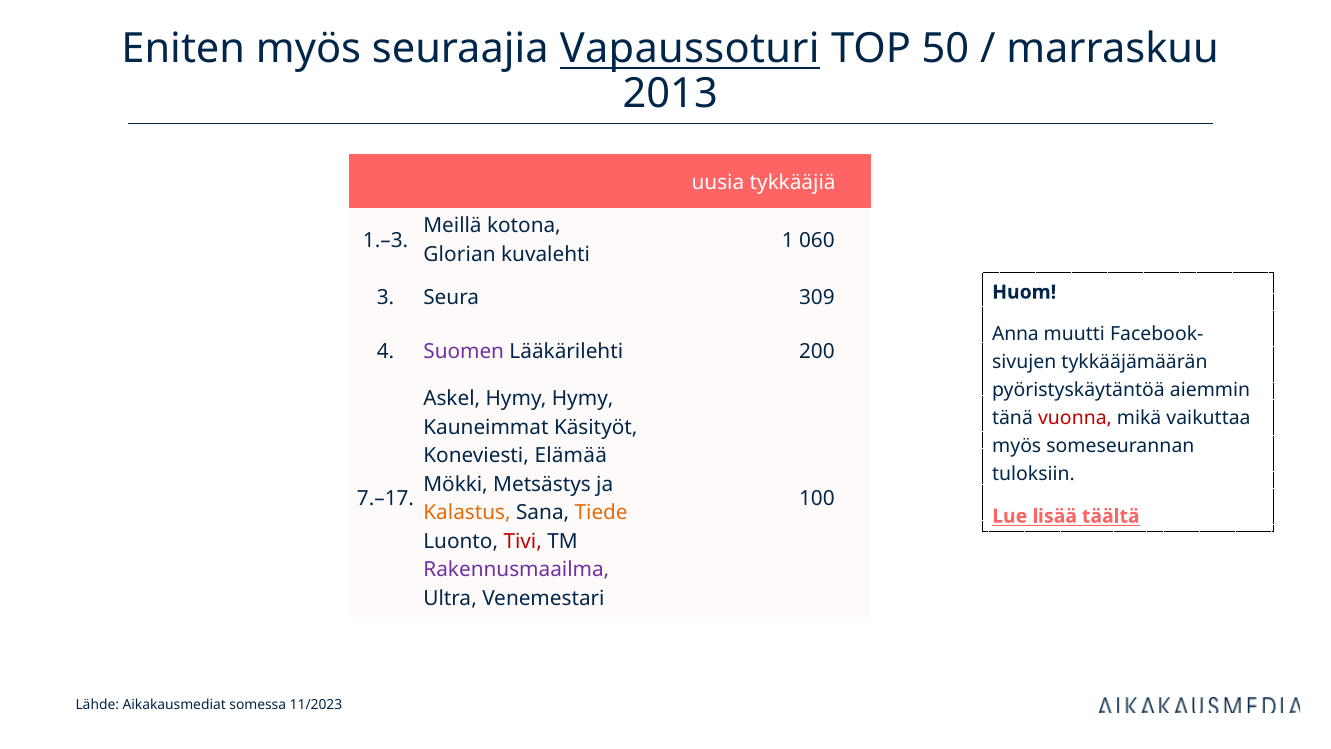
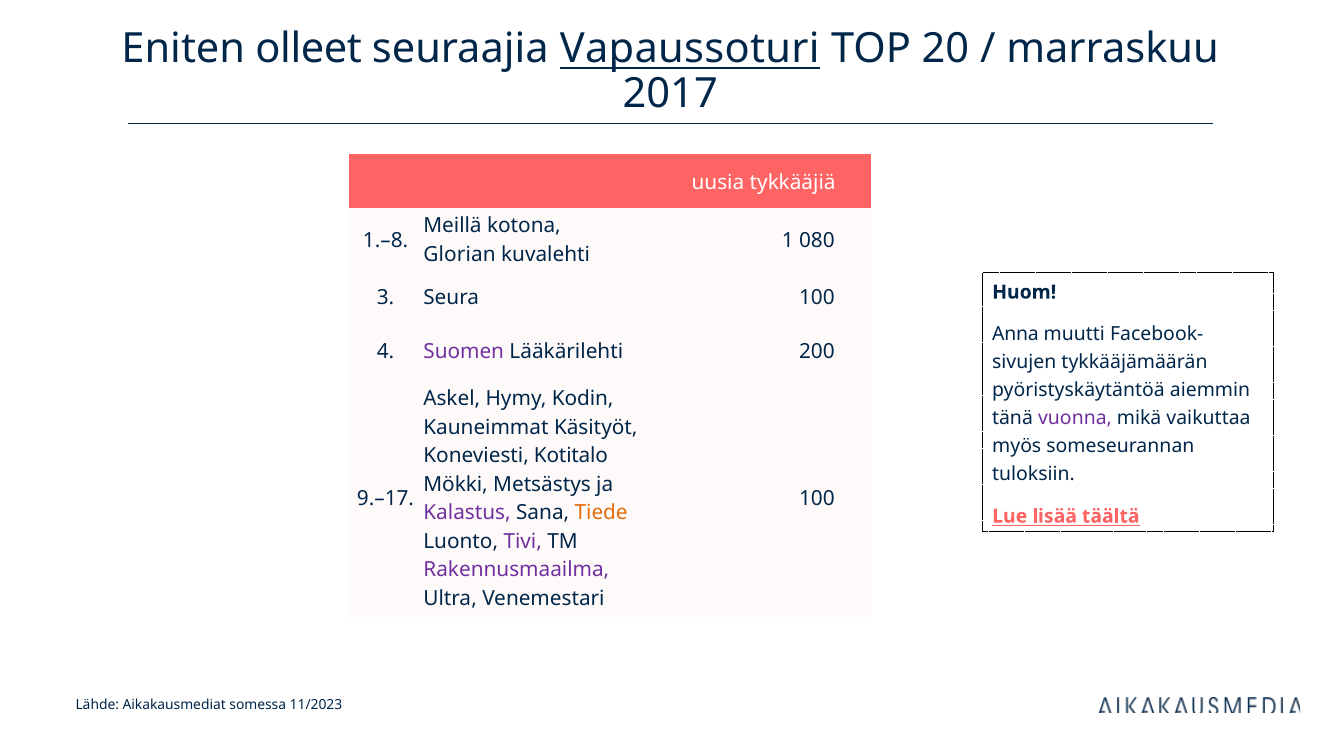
Eniten myös: myös -> olleet
50: 50 -> 20
2013: 2013 -> 2017
060: 060 -> 080
1.–3: 1.–3 -> 1.–8
Seura 309: 309 -> 100
Hymy Hymy: Hymy -> Kodin
vuonna colour: red -> purple
Elämää: Elämää -> Kotitalo
7.–17: 7.–17 -> 9.–17
Kalastus colour: orange -> purple
Tivi colour: red -> purple
